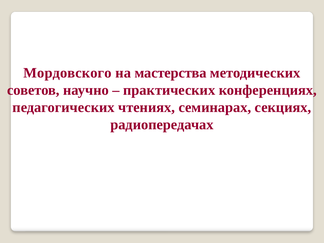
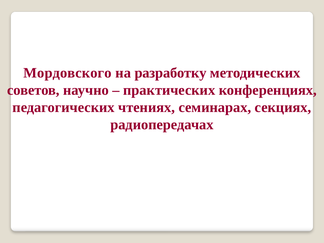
мастерства: мастерства -> разработку
